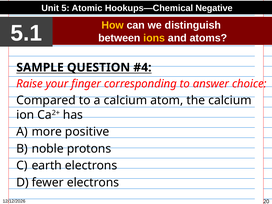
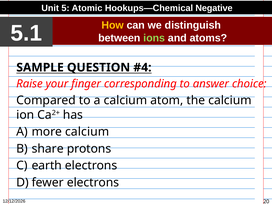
ions colour: yellow -> light green
more positive: positive -> calcium
noble: noble -> share
